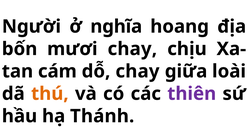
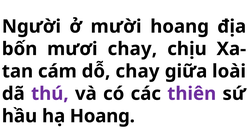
nghĩa: nghĩa -> mười
thú colour: orange -> purple
hạ Thánh: Thánh -> Hoang
